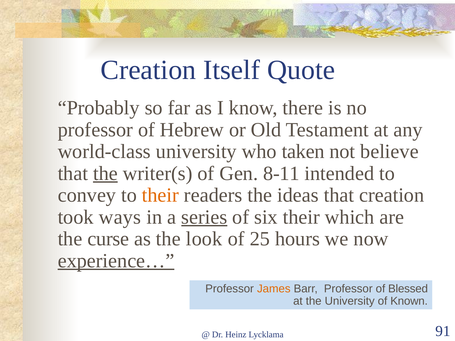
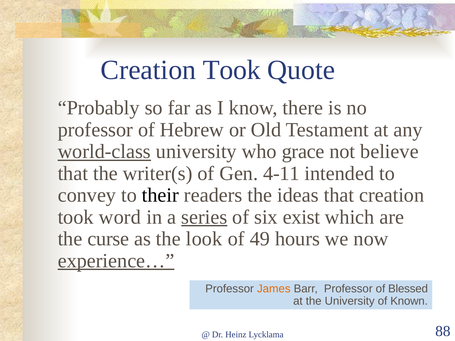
Itself at (232, 70): Itself -> Took
world-class underline: none -> present
taken: taken -> grace
the at (105, 174) underline: present -> none
8-11: 8-11 -> 4-11
their at (160, 195) colour: orange -> black
ways: ways -> word
six their: their -> exist
25: 25 -> 49
91: 91 -> 88
